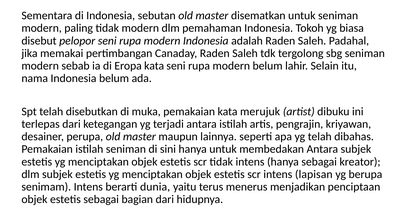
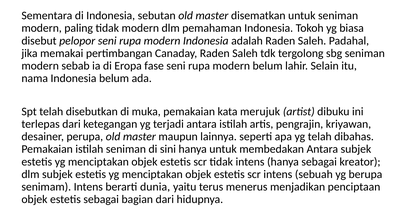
Eropa kata: kata -> fase
lapisan: lapisan -> sebuah
